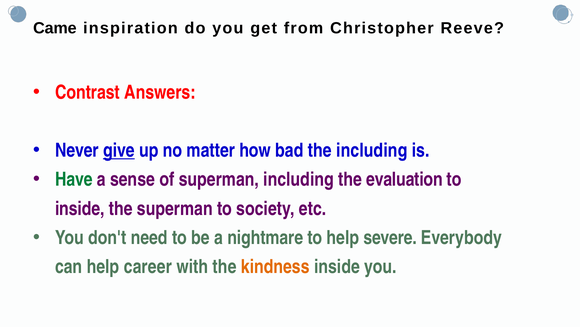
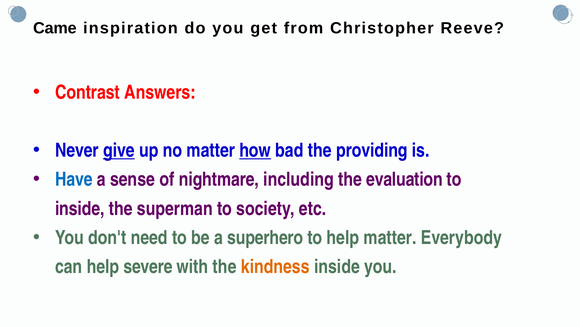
how underline: none -> present
the including: including -> providing
Have colour: green -> blue
of superman: superman -> nightmare
nightmare: nightmare -> superhero
help severe: severe -> matter
career: career -> severe
